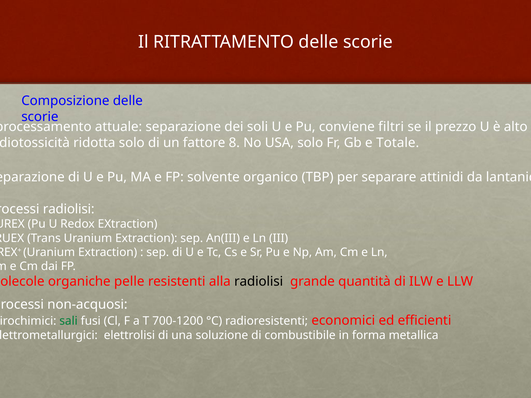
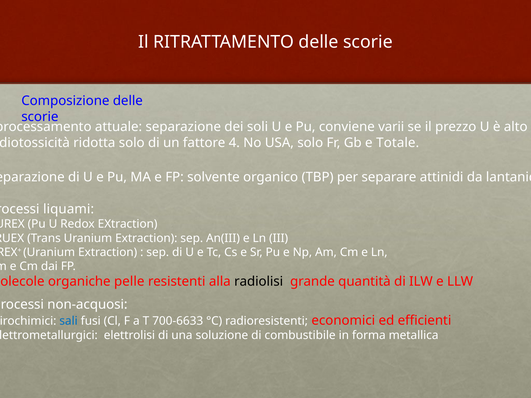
filtri: filtri -> varii
8: 8 -> 4
radiolisi at (69, 209): radiolisi -> liquami
sali colour: green -> blue
700-1200: 700-1200 -> 700-6633
